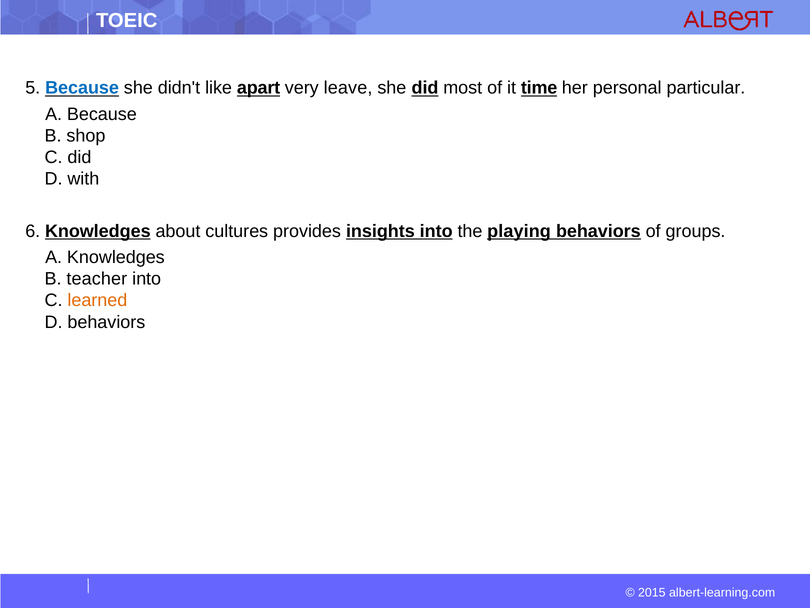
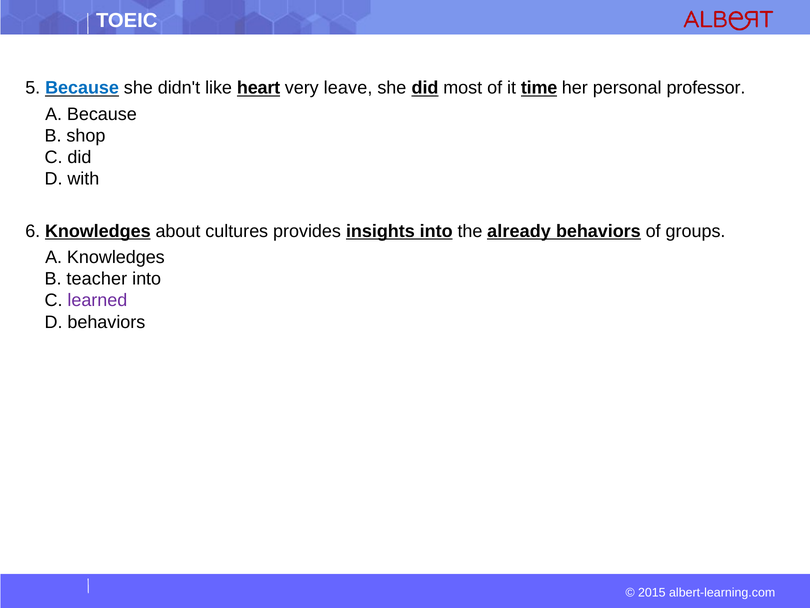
apart: apart -> heart
particular: particular -> professor
playing: playing -> already
learned colour: orange -> purple
